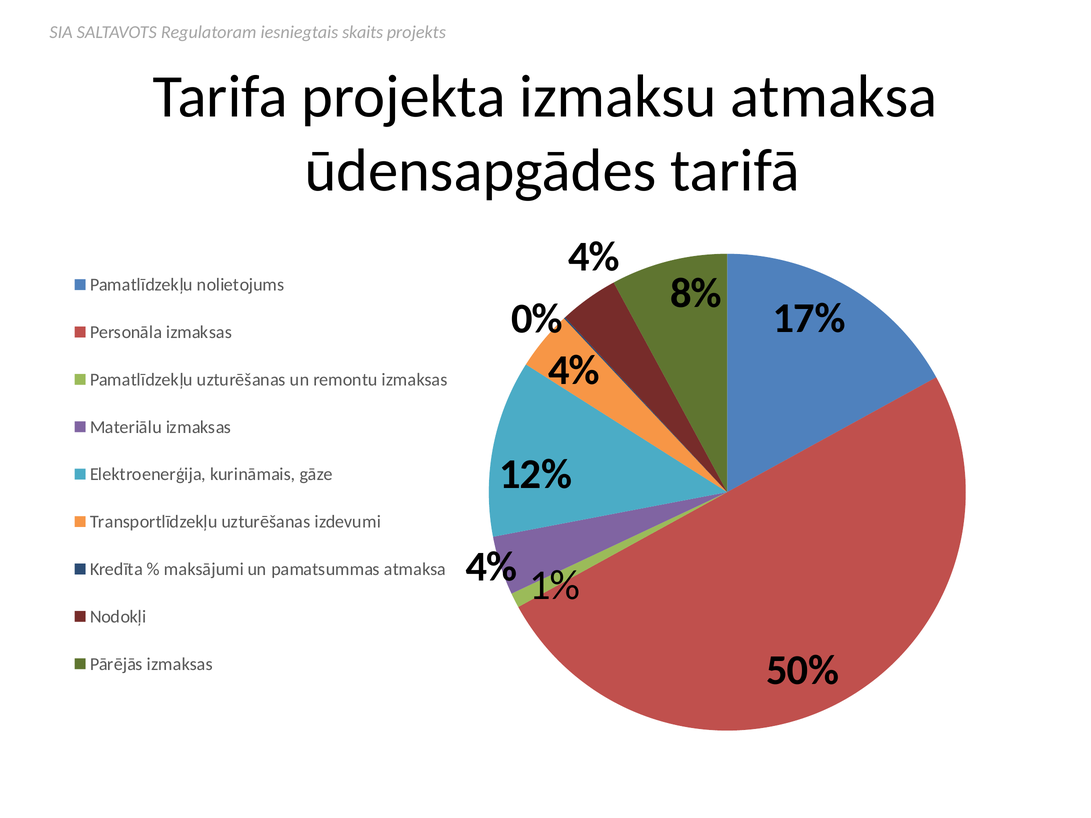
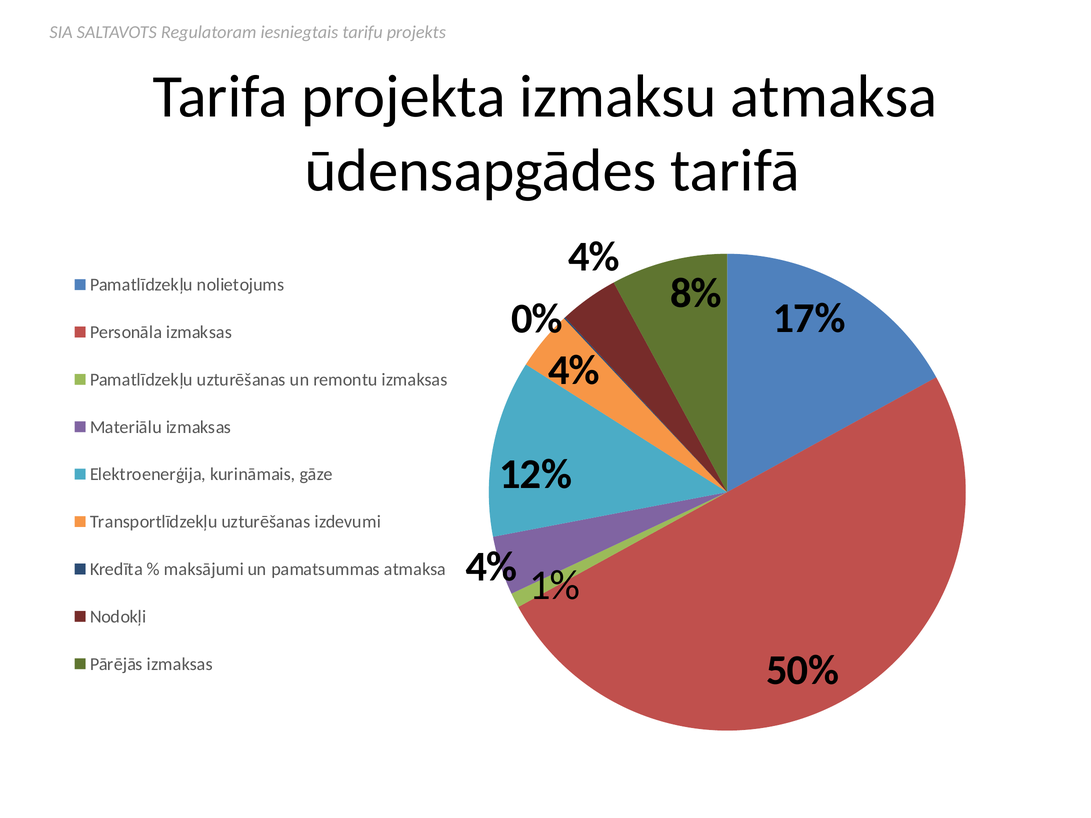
skaits: skaits -> tarifu
